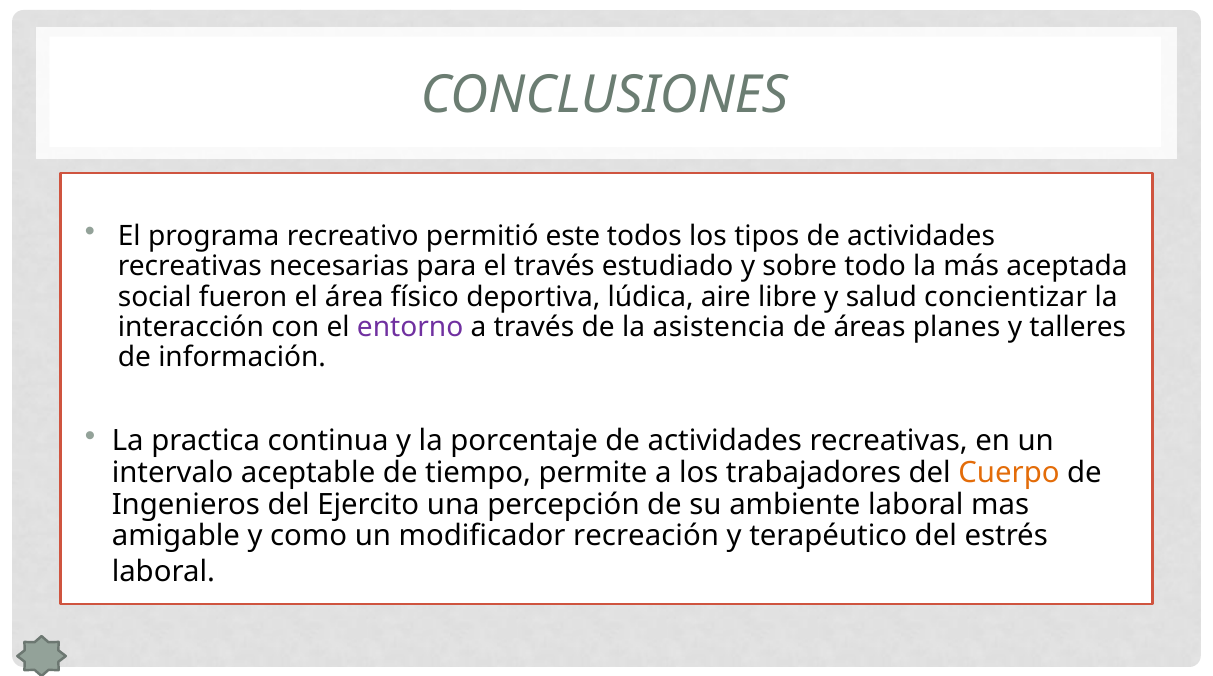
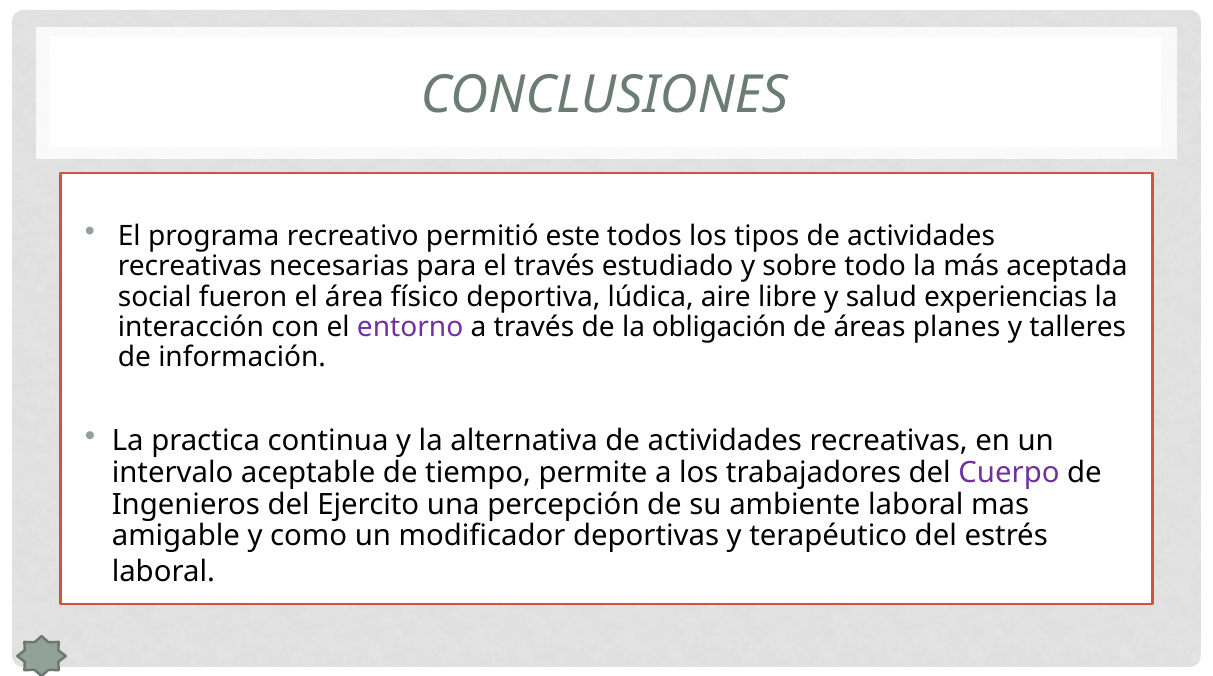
concientizar: concientizar -> experiencias
asistencia: asistencia -> obligación
porcentaje: porcentaje -> alternativa
Cuerpo colour: orange -> purple
recreación: recreación -> deportivas
